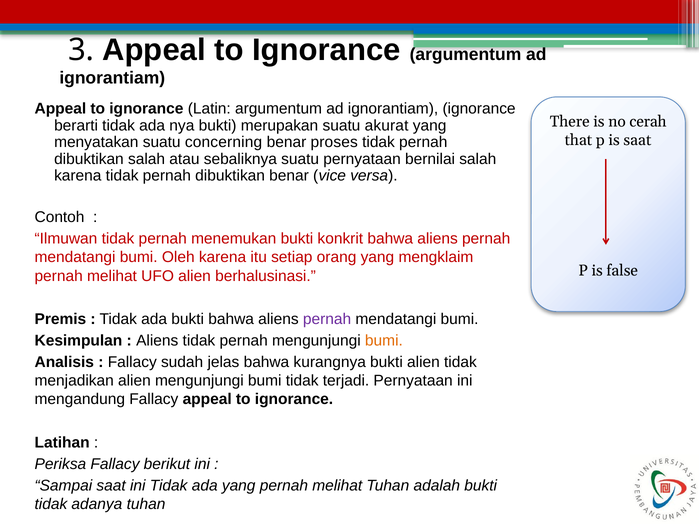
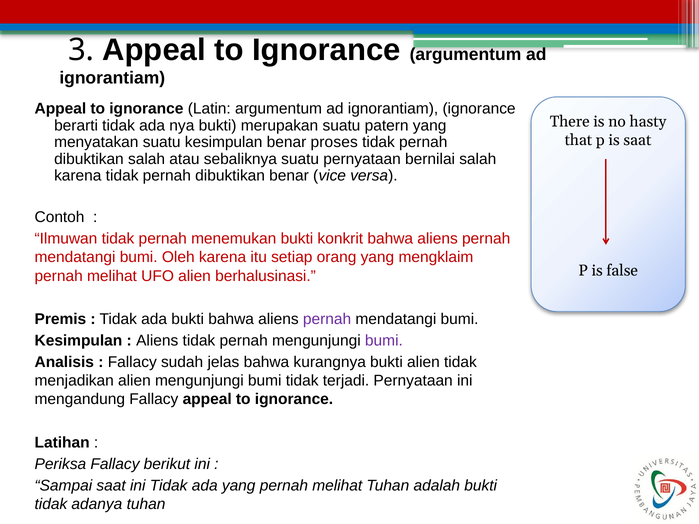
cerah: cerah -> hasty
akurat: akurat -> patern
suatu concerning: concerning -> kesimpulan
bumi at (384, 341) colour: orange -> purple
